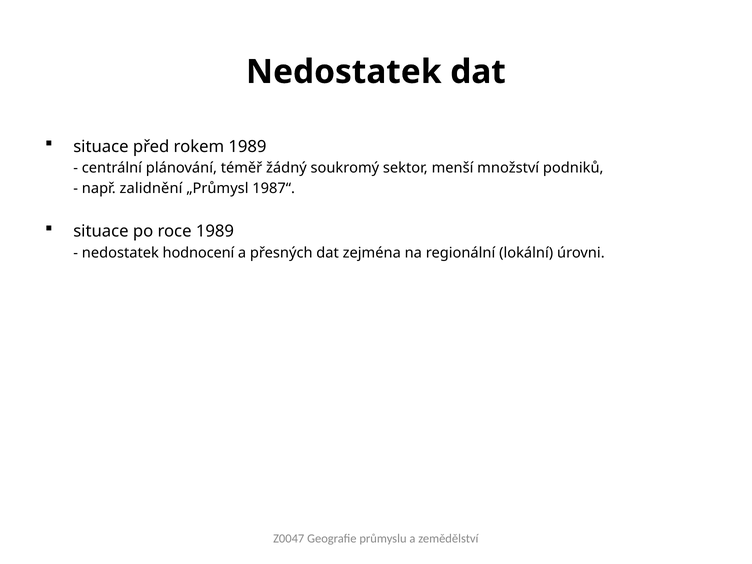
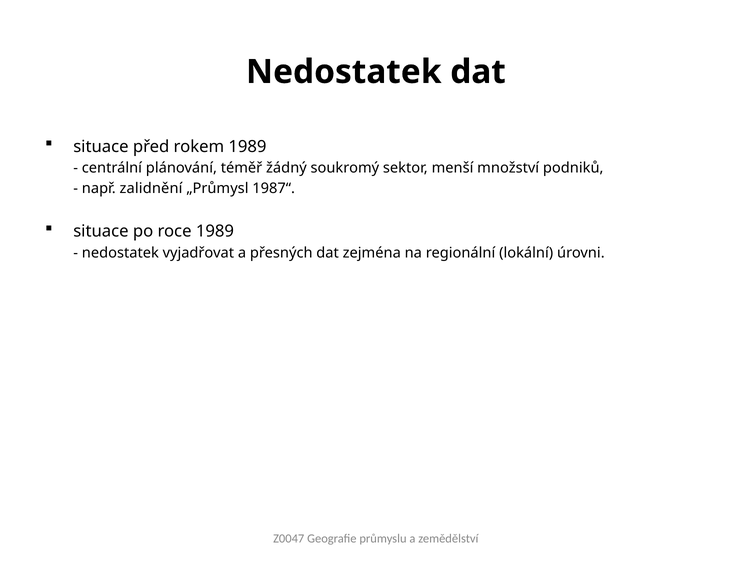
hodnocení: hodnocení -> vyjadřovat
